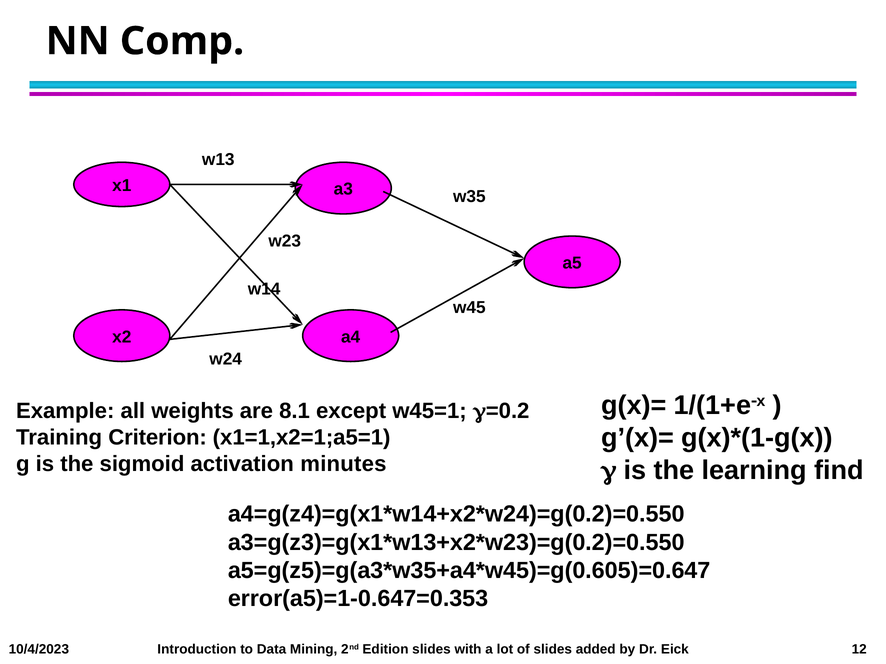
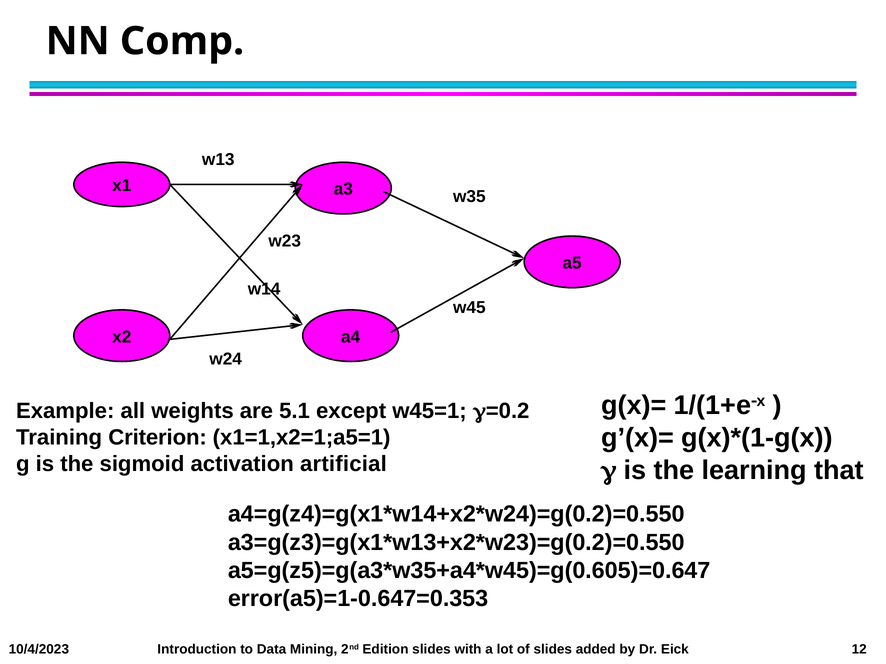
8.1: 8.1 -> 5.1
minutes: minutes -> artificial
find: find -> that
